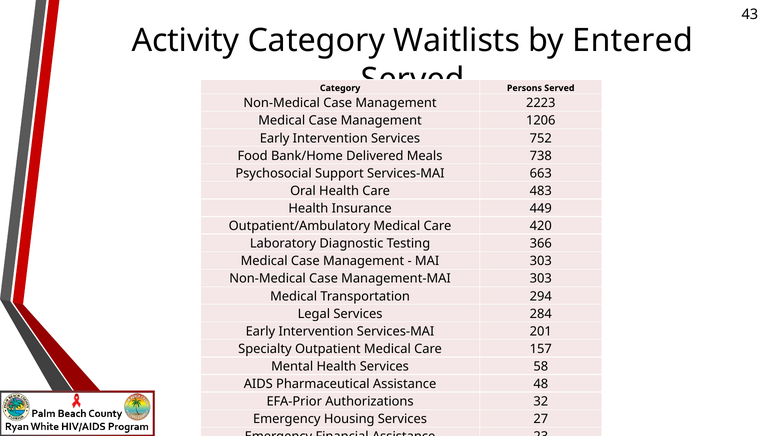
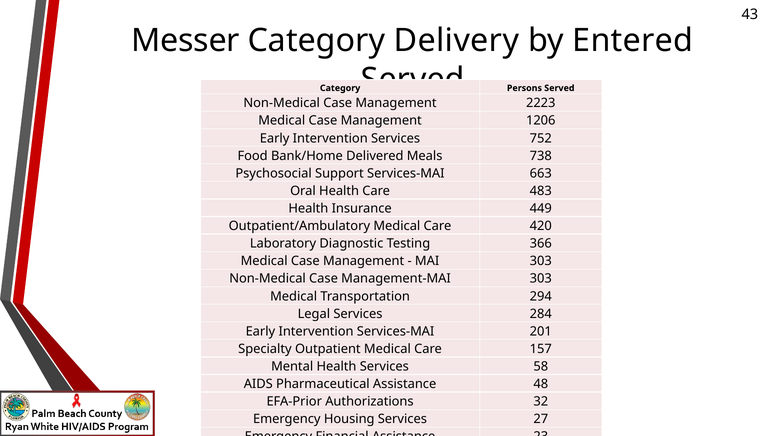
Activity: Activity -> Messer
Waitlists: Waitlists -> Delivery
